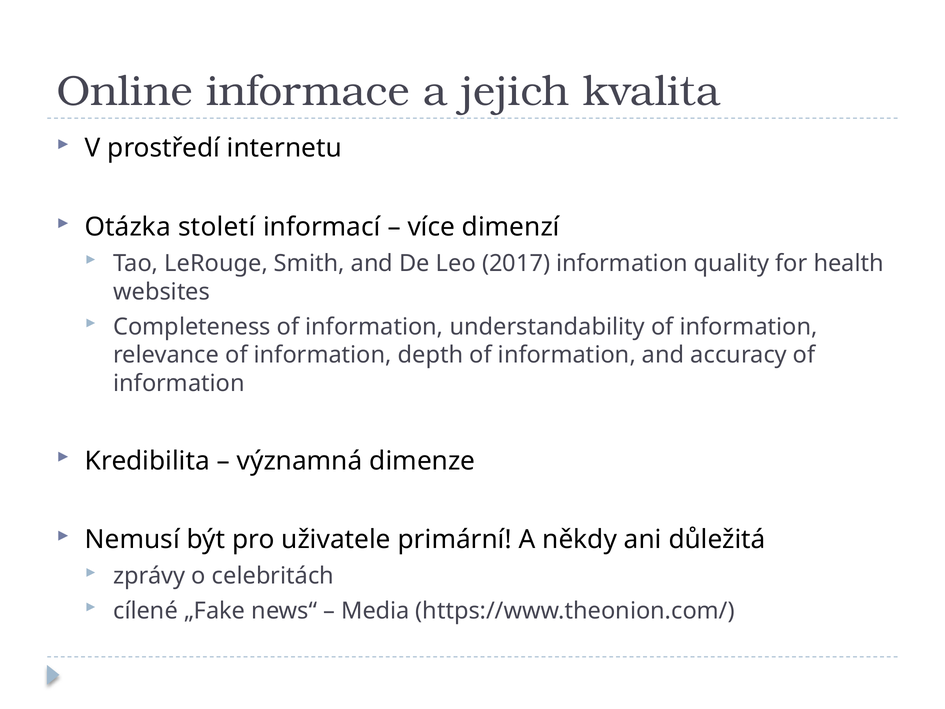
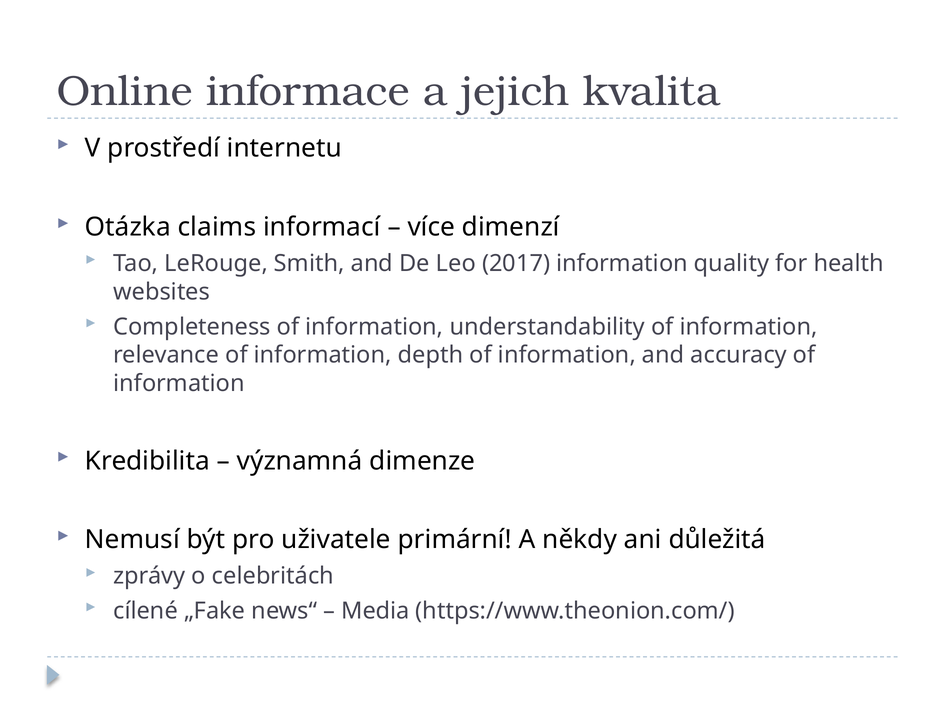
století: století -> claims
